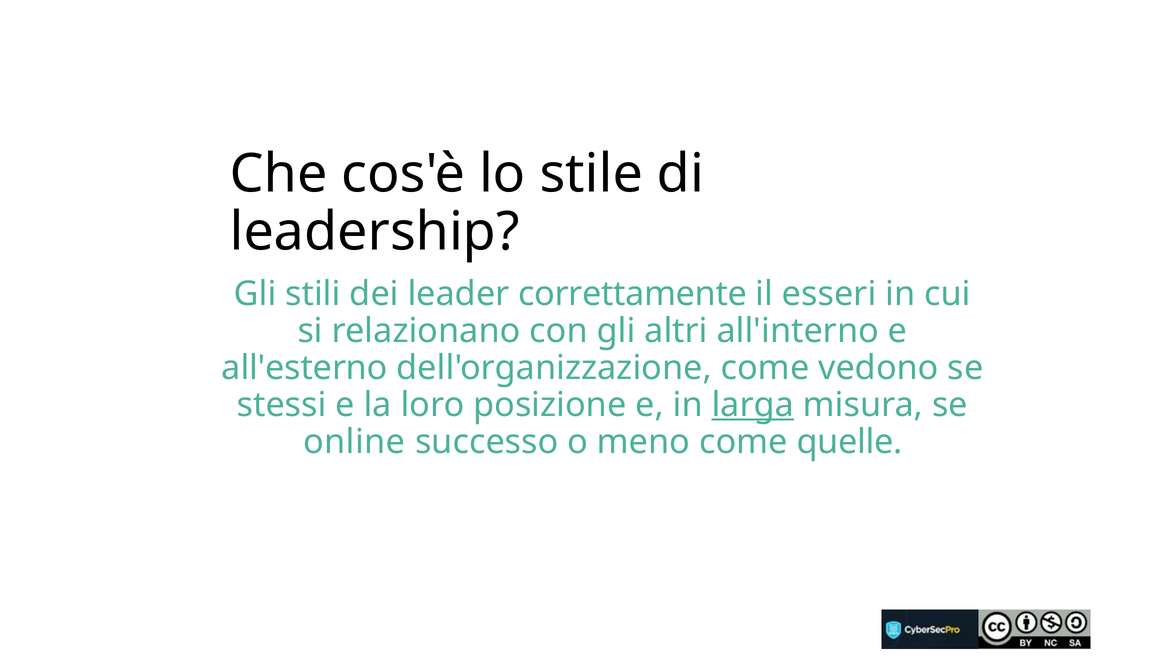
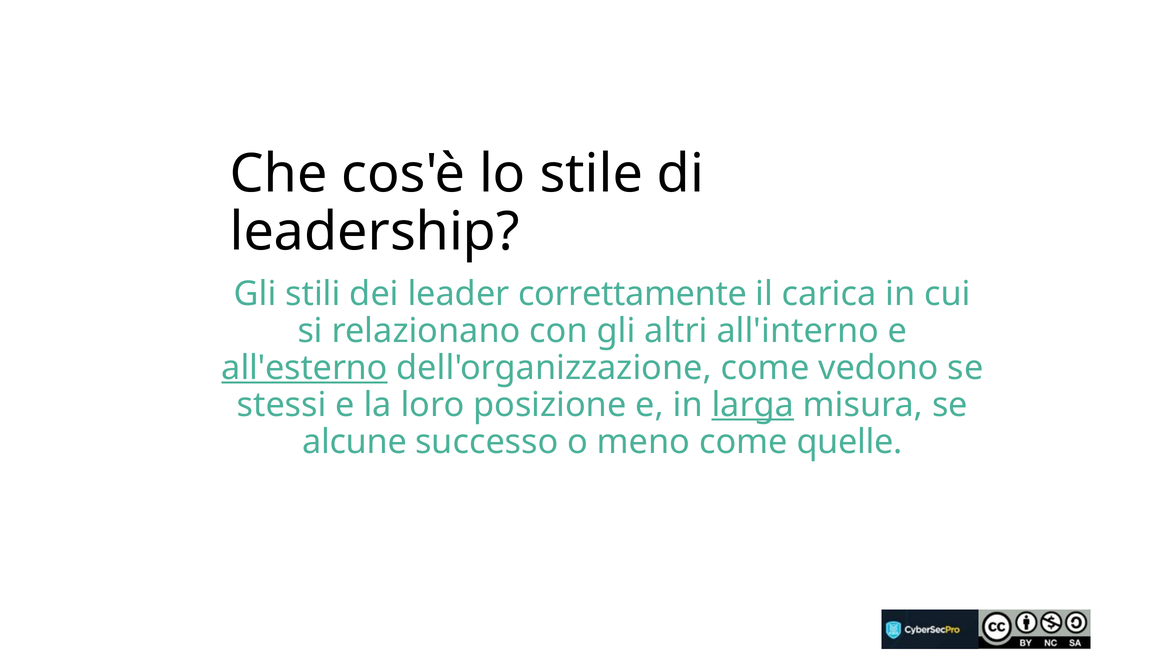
esseri: esseri -> carica
all'esterno underline: none -> present
online: online -> alcune
